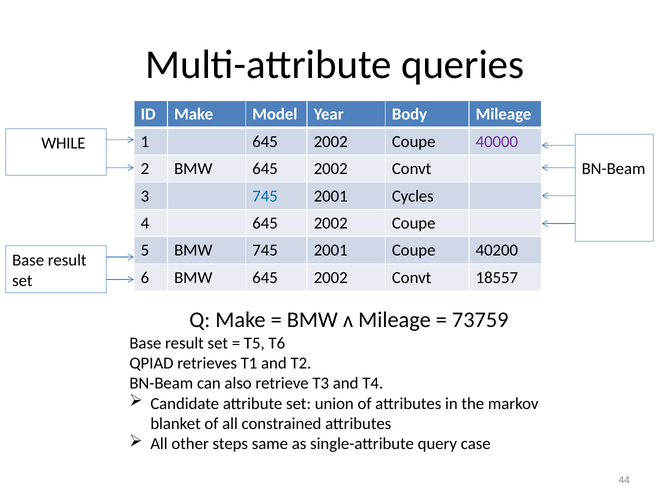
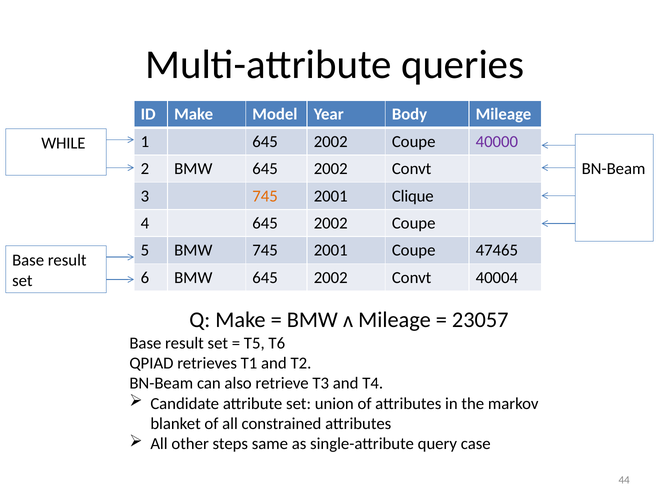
745 at (265, 196) colour: blue -> orange
Cycles: Cycles -> Clique
40200: 40200 -> 47465
18557: 18557 -> 40004
73759: 73759 -> 23057
